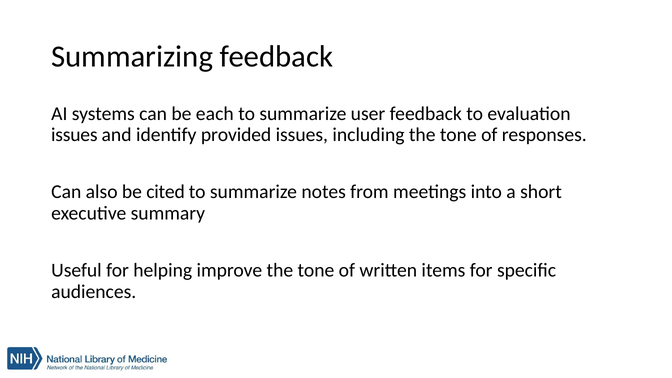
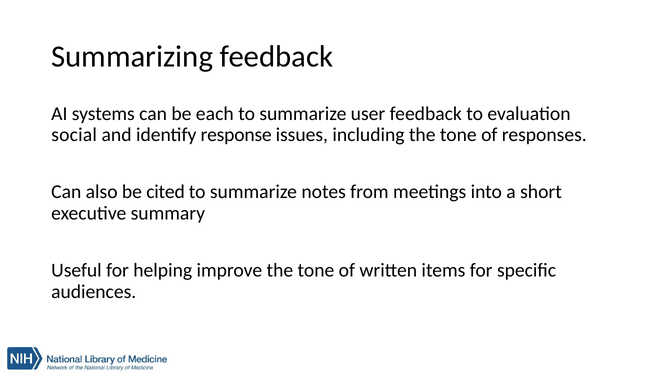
issues at (74, 135): issues -> social
provided: provided -> response
